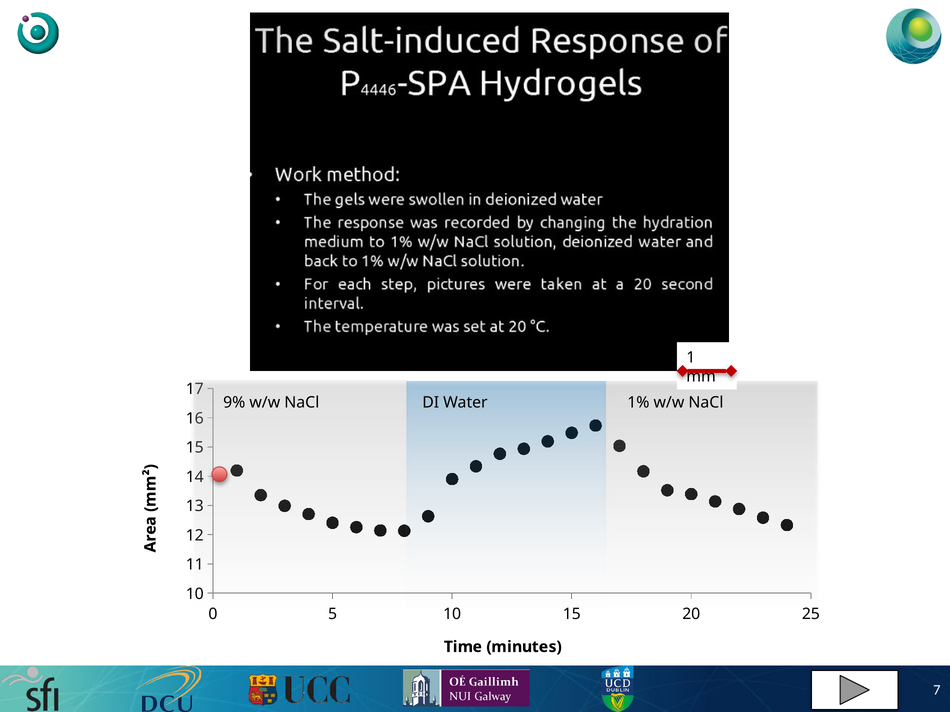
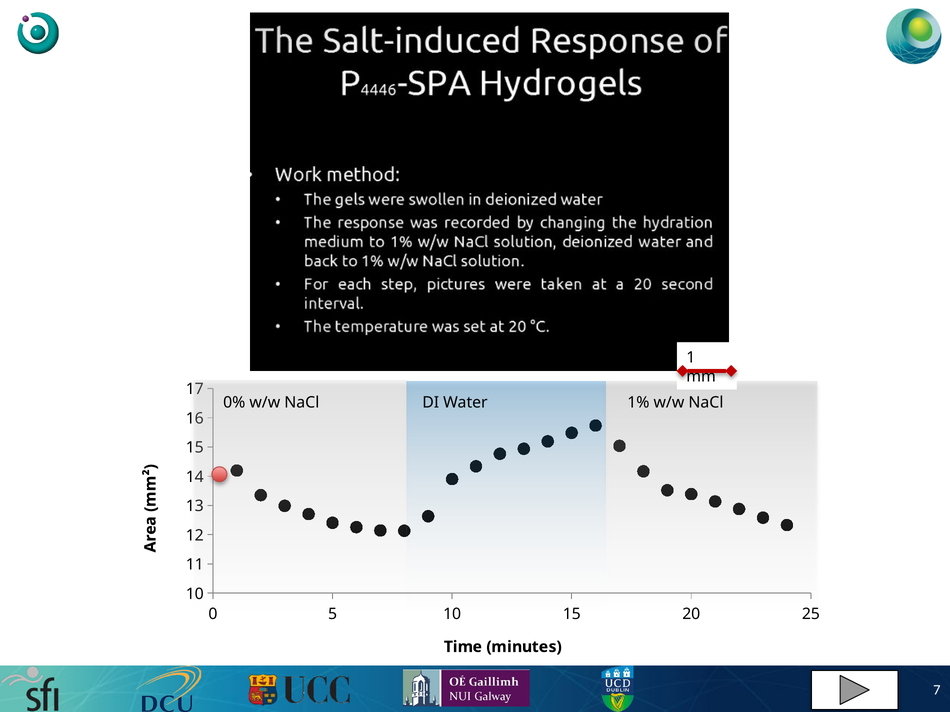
9%: 9% -> 0%
